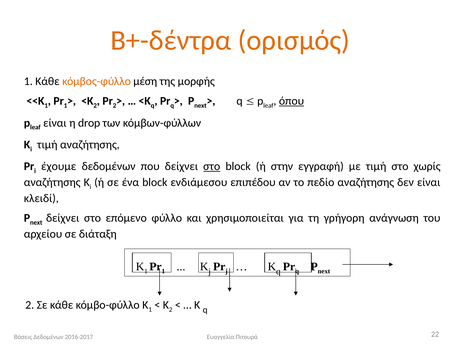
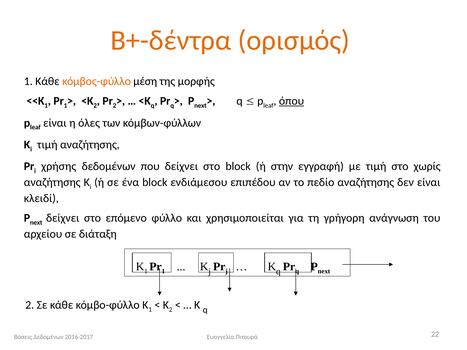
drop: drop -> όλες
έχουμε: έχουμε -> χρήσης
στο at (212, 167) underline: present -> none
